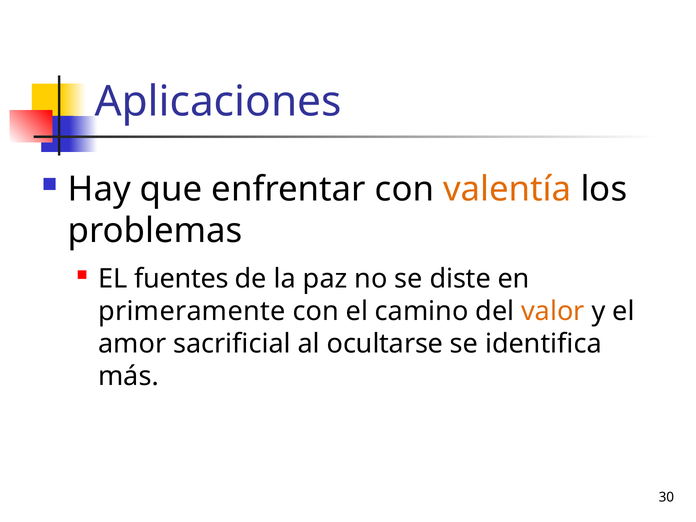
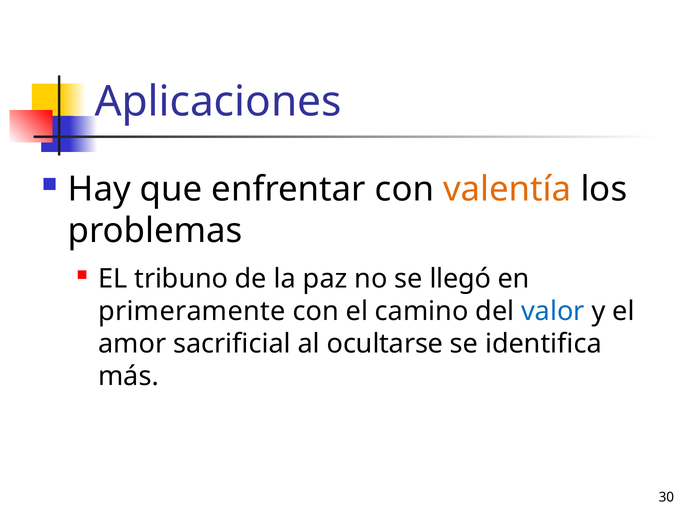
fuentes: fuentes -> tribuno
diste: diste -> llegó
valor colour: orange -> blue
